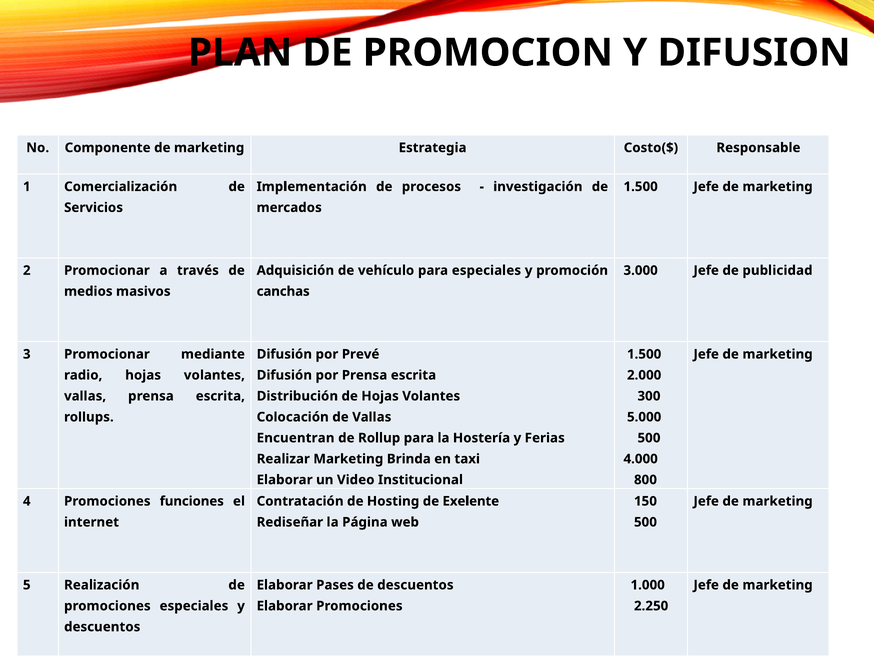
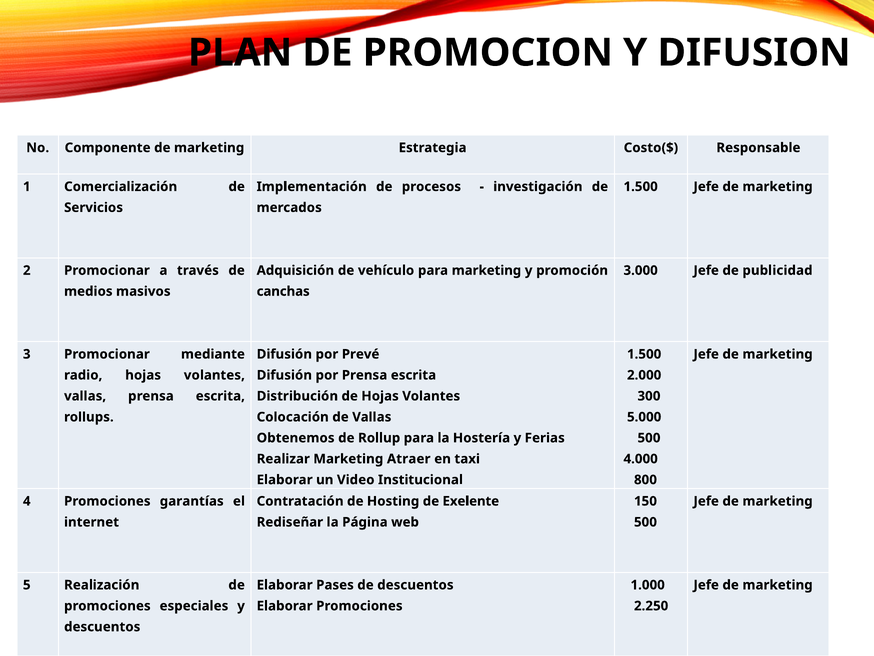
para especiales: especiales -> marketing
Encuentran: Encuentran -> Obtenemos
Brinda: Brinda -> Atraer
funciones: funciones -> garantías
